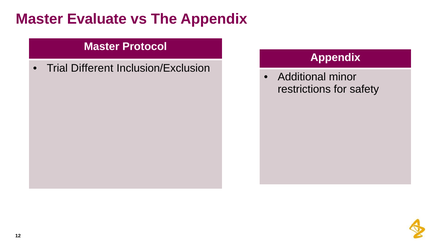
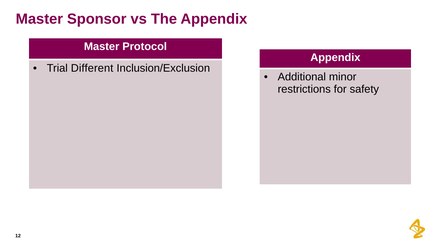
Evaluate: Evaluate -> Sponsor
